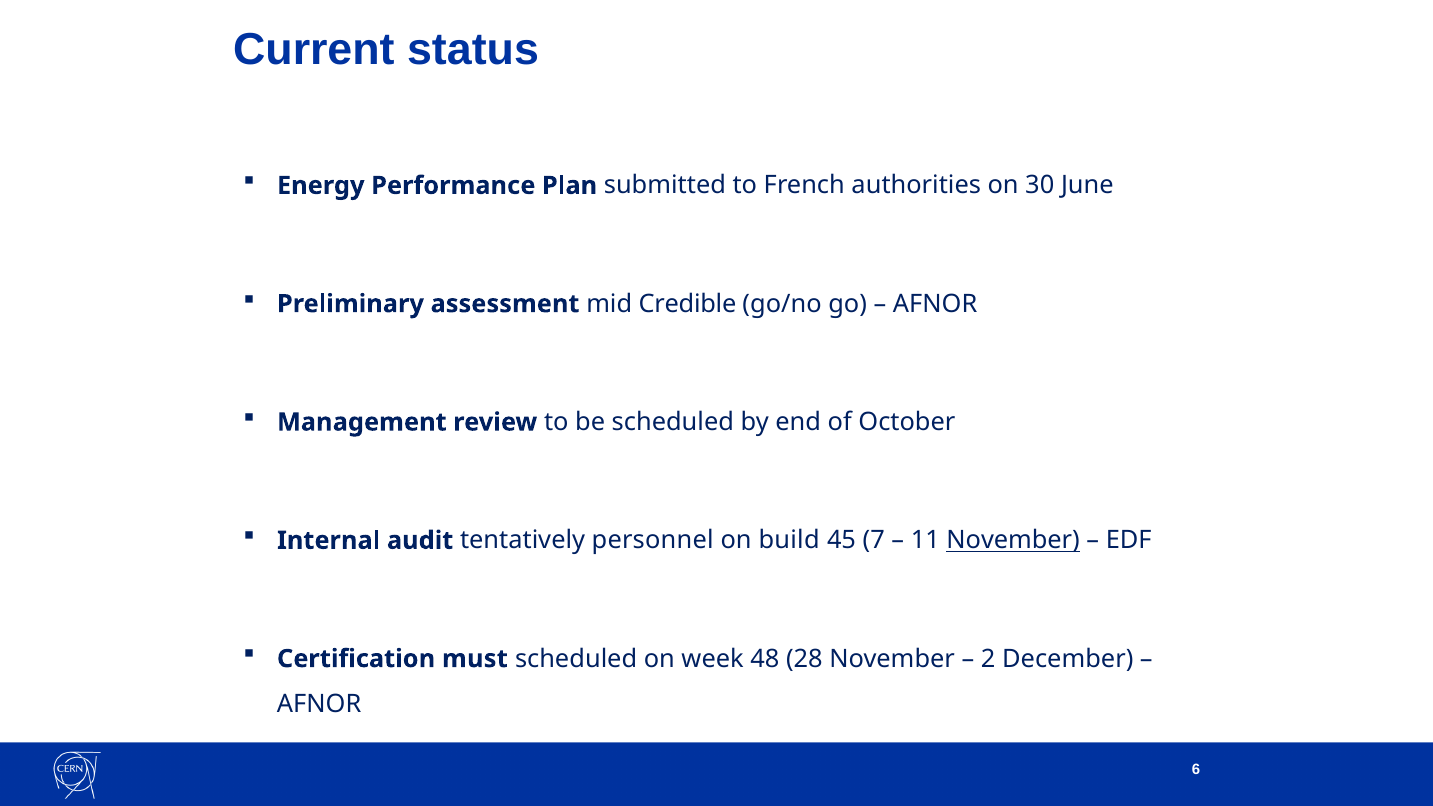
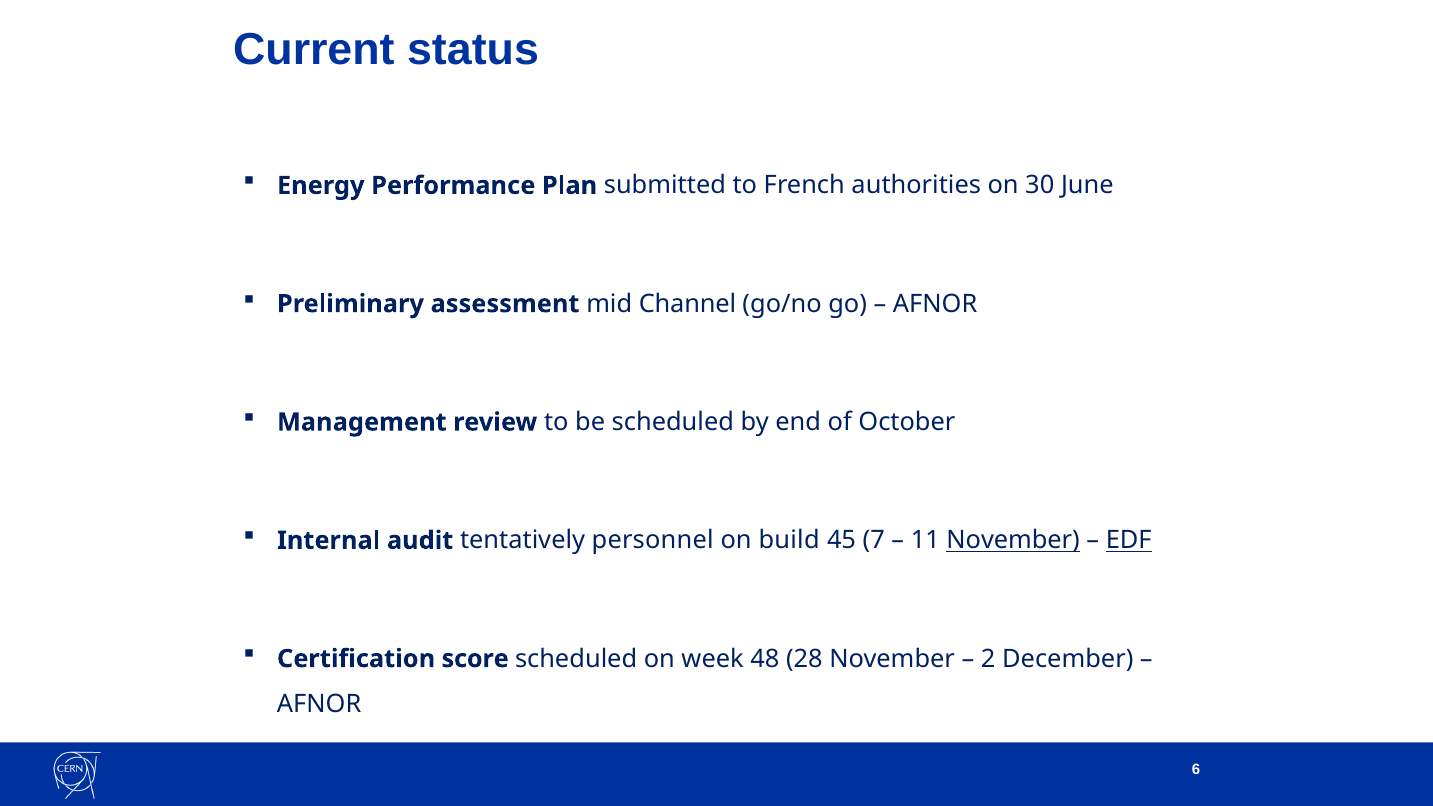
Credible: Credible -> Channel
EDF underline: none -> present
must: must -> score
